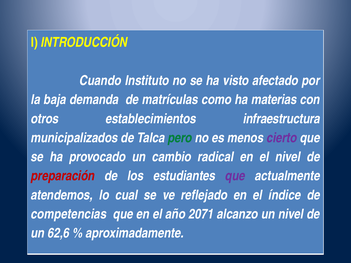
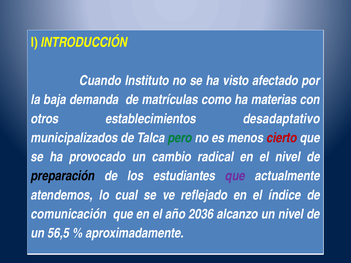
infraestructura: infraestructura -> desadaptativo
cierto colour: purple -> red
preparación colour: red -> black
competencias: competencias -> comunicación
2071: 2071 -> 2036
62,6: 62,6 -> 56,5
